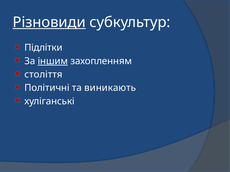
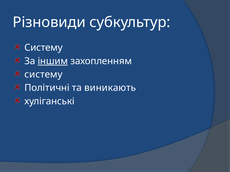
Різновиди underline: present -> none
Підлітки at (43, 48): Підлітки -> Систему
століття at (43, 75): століття -> систему
